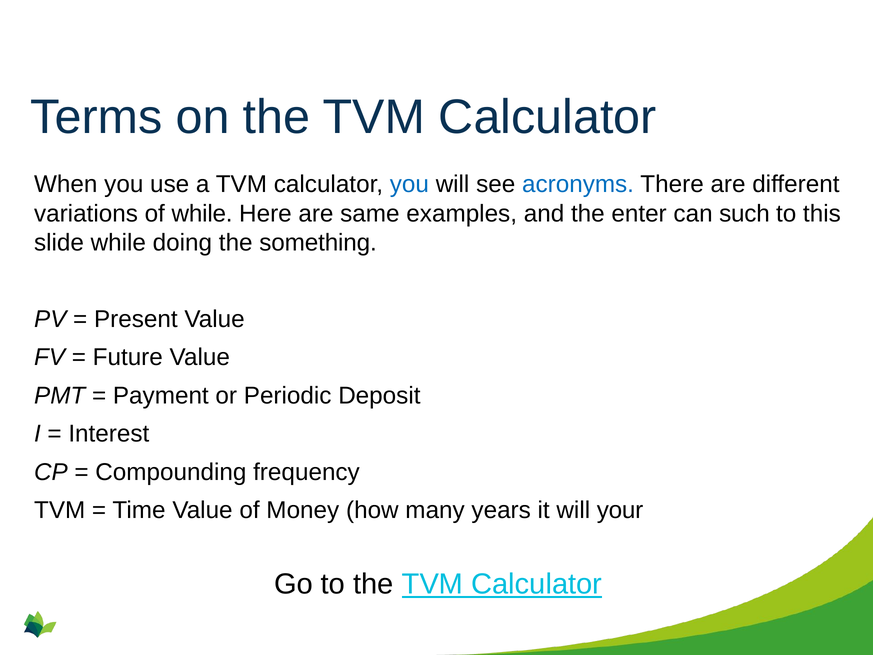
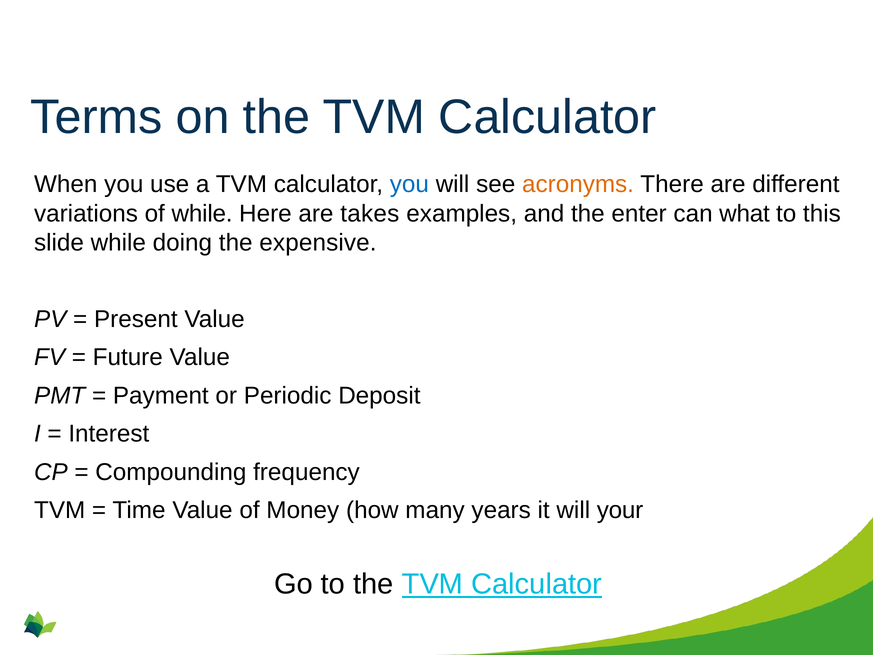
acronyms colour: blue -> orange
same: same -> takes
such: such -> what
something: something -> expensive
